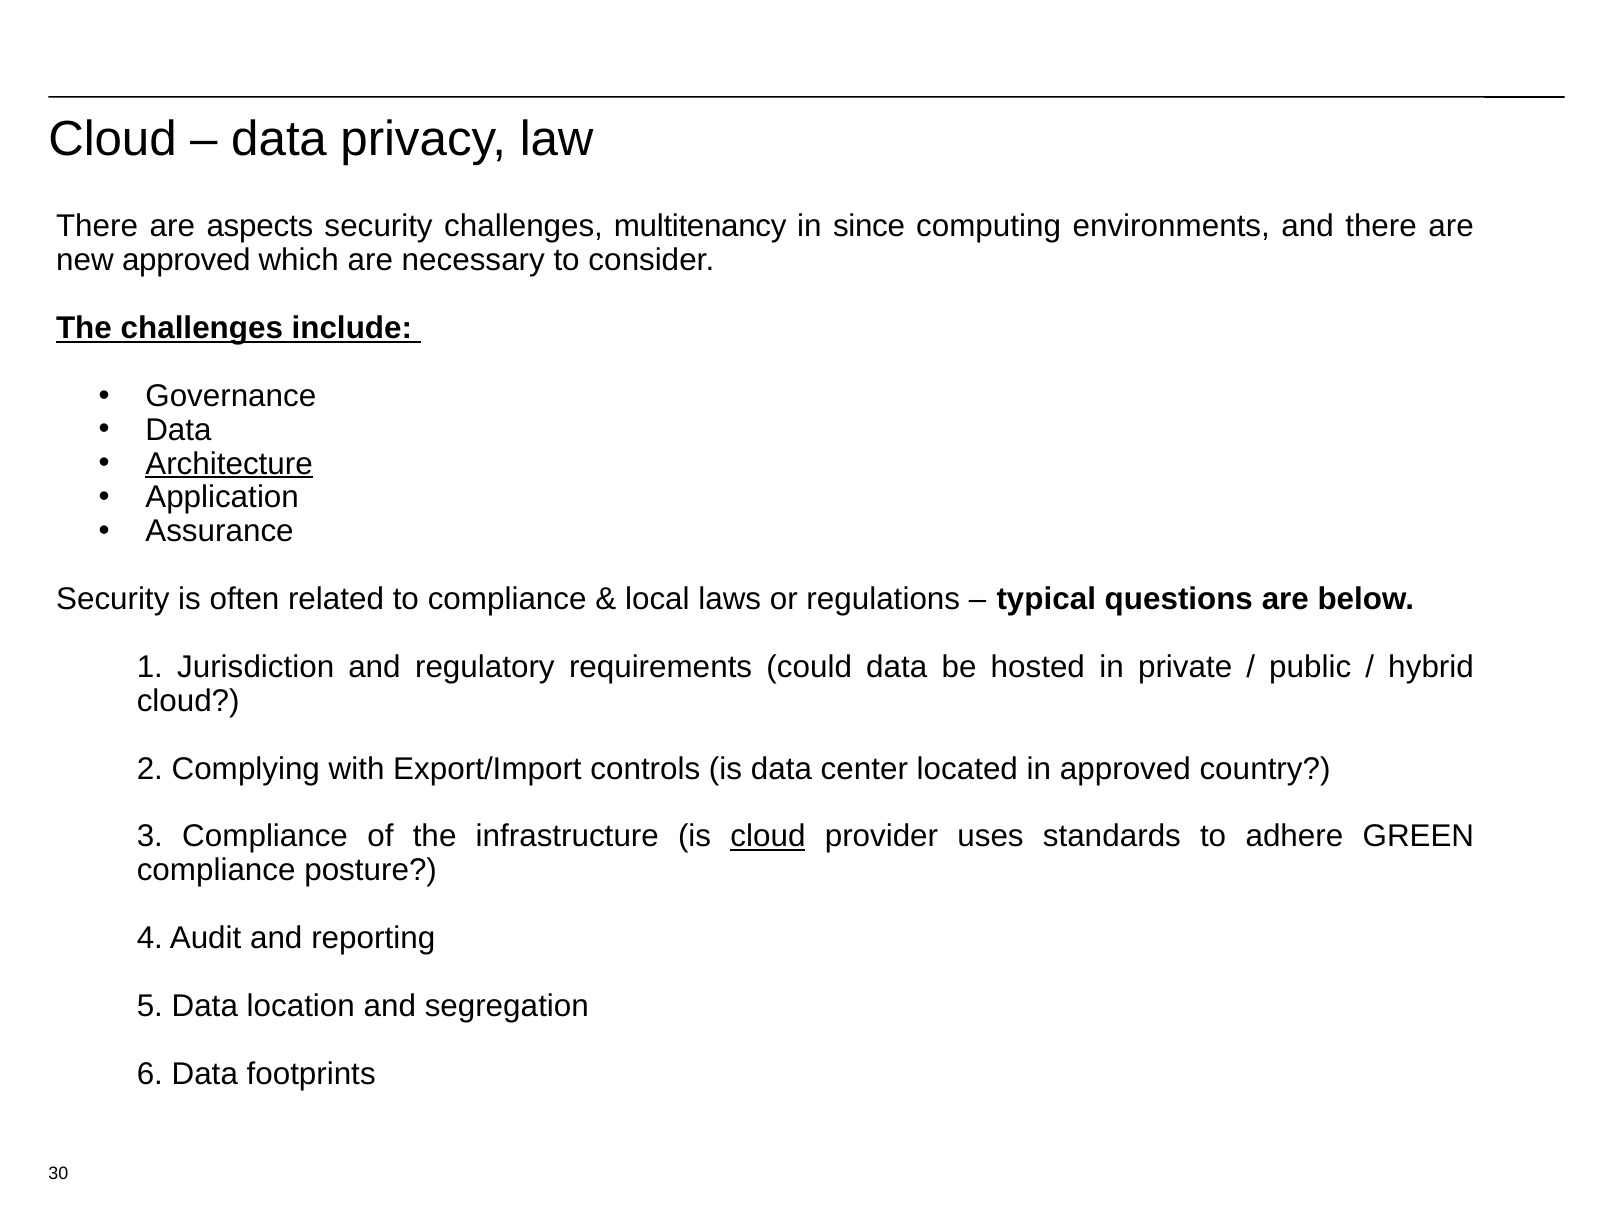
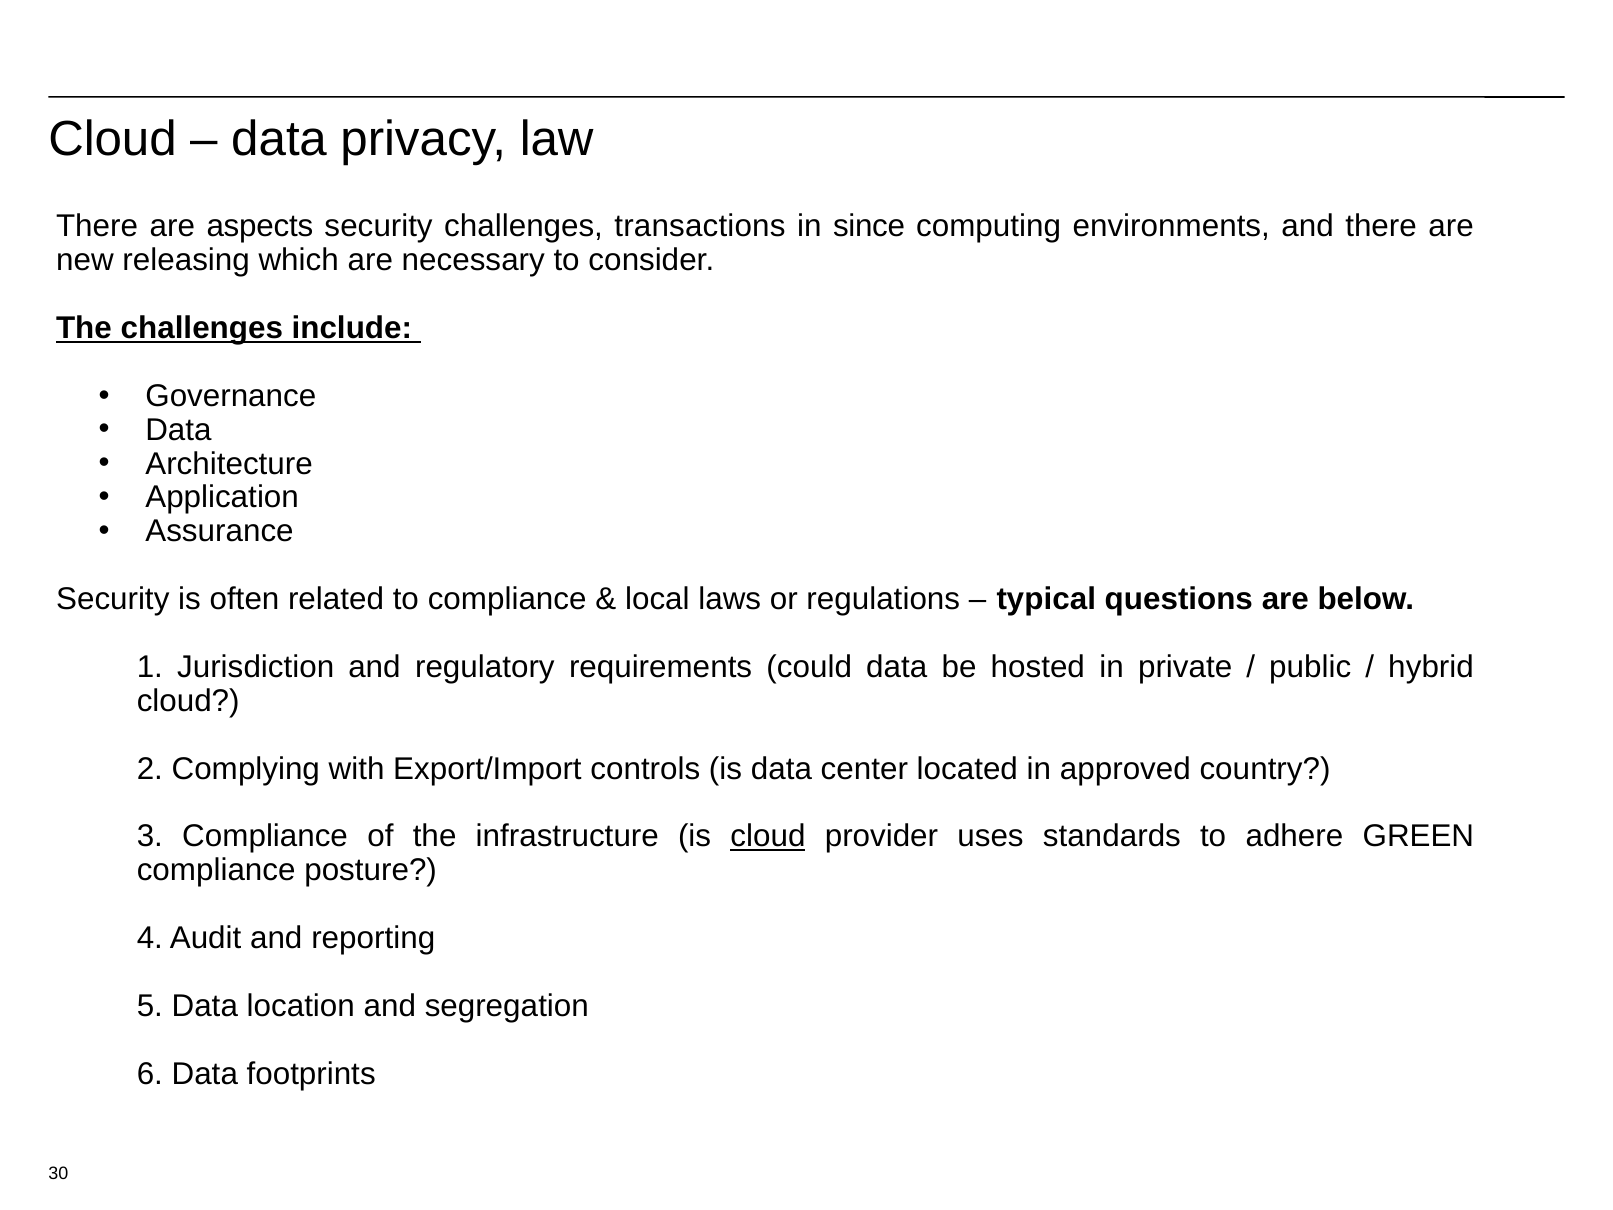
multitenancy: multitenancy -> transactions
new approved: approved -> releasing
Architecture underline: present -> none
